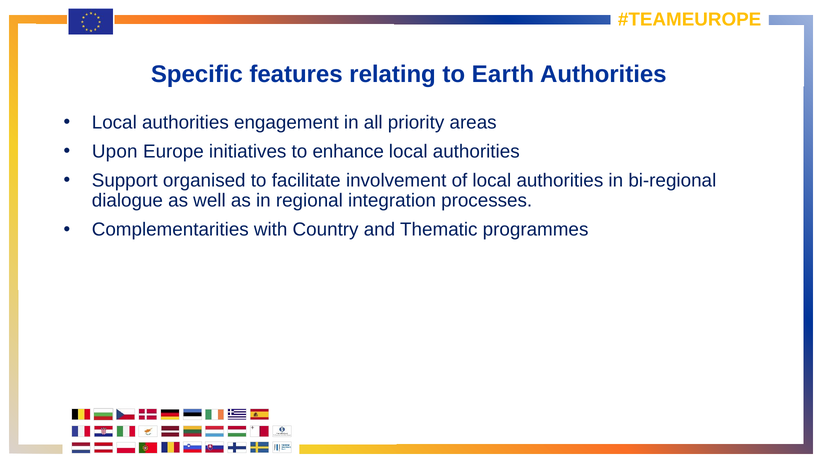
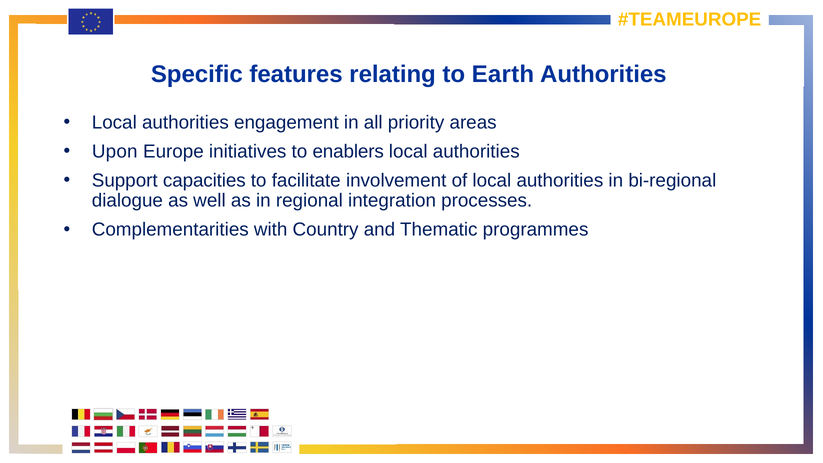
enhance: enhance -> enablers
organised: organised -> capacities
